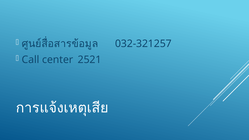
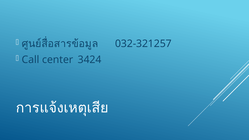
2521: 2521 -> 3424
